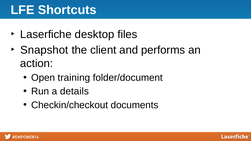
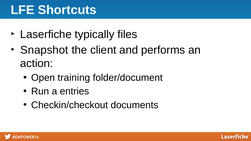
desktop: desktop -> typically
details: details -> entries
